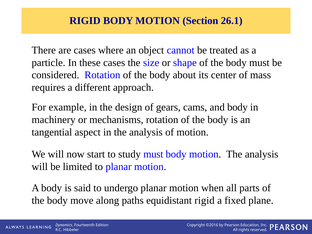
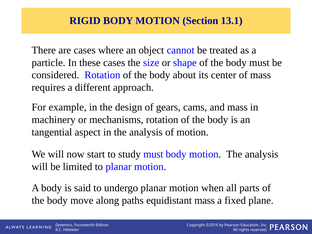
26.1: 26.1 -> 13.1
and body: body -> mass
equidistant rigid: rigid -> mass
